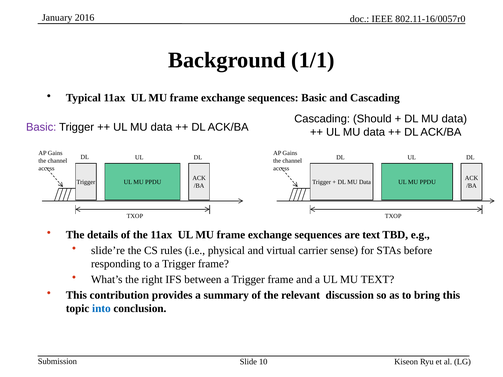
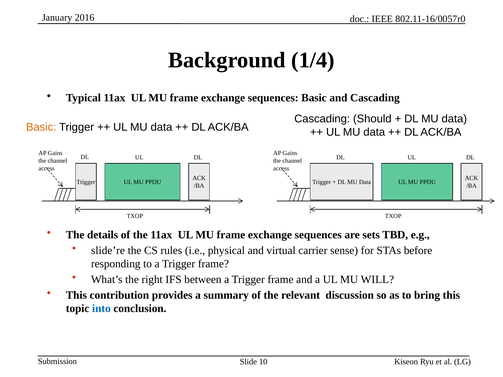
1/1: 1/1 -> 1/4
Basic at (41, 127) colour: purple -> orange
are text: text -> sets
MU TEXT: TEXT -> WILL
